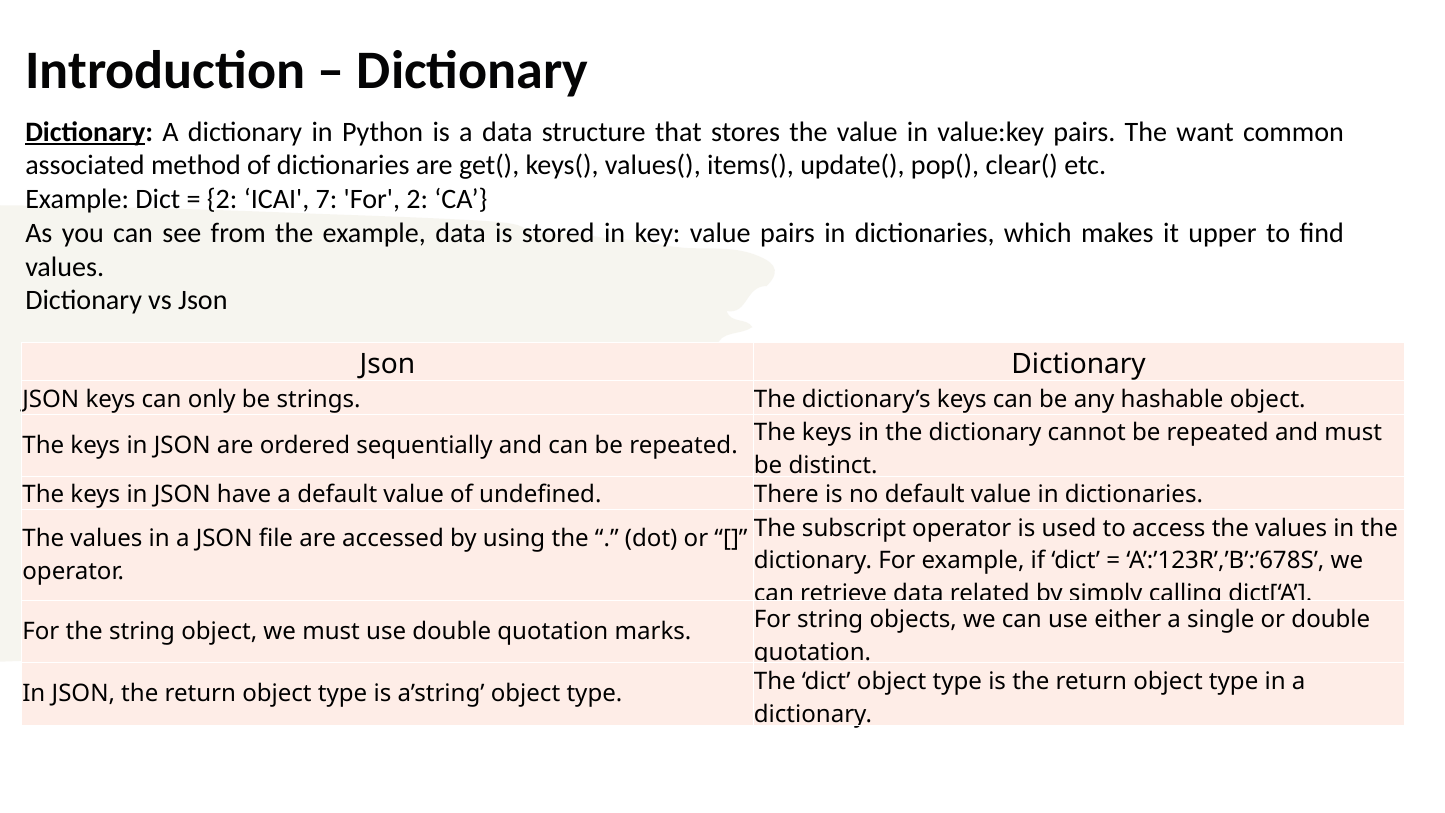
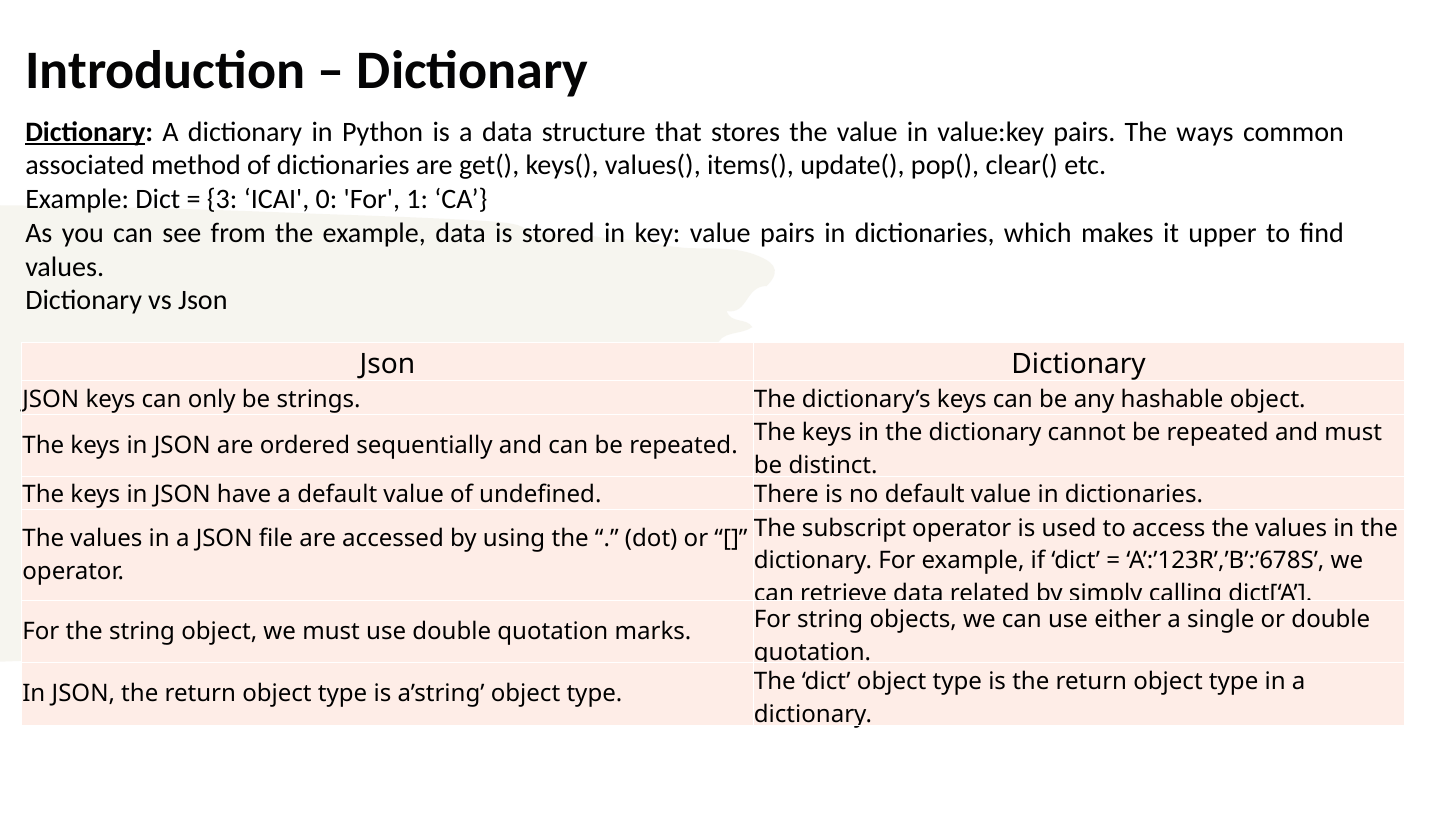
want: want -> ways
2 at (222, 199): 2 -> 3
7: 7 -> 0
For 2: 2 -> 1
